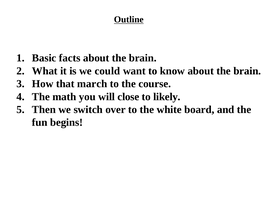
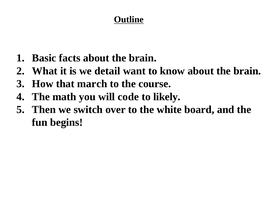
could: could -> detail
close: close -> code
